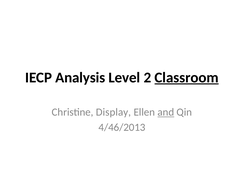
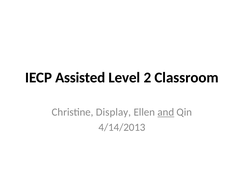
Analysis: Analysis -> Assisted
Classroom underline: present -> none
4/46/2013: 4/46/2013 -> 4/14/2013
